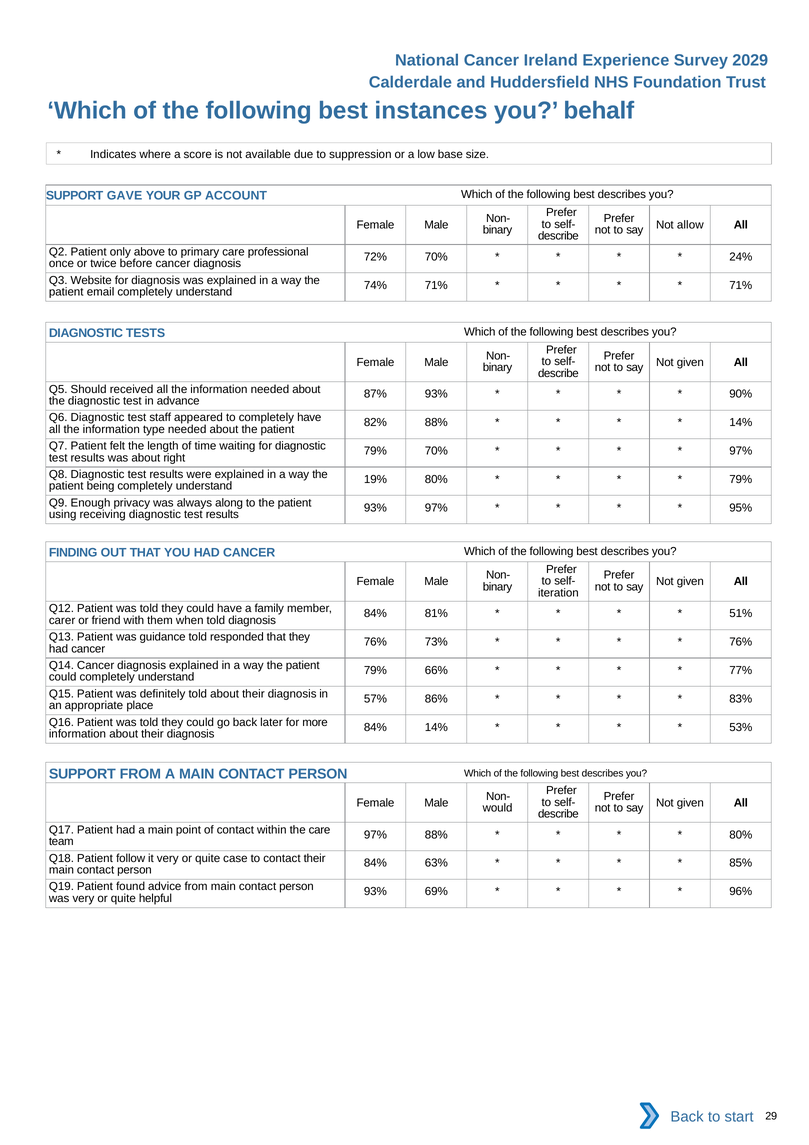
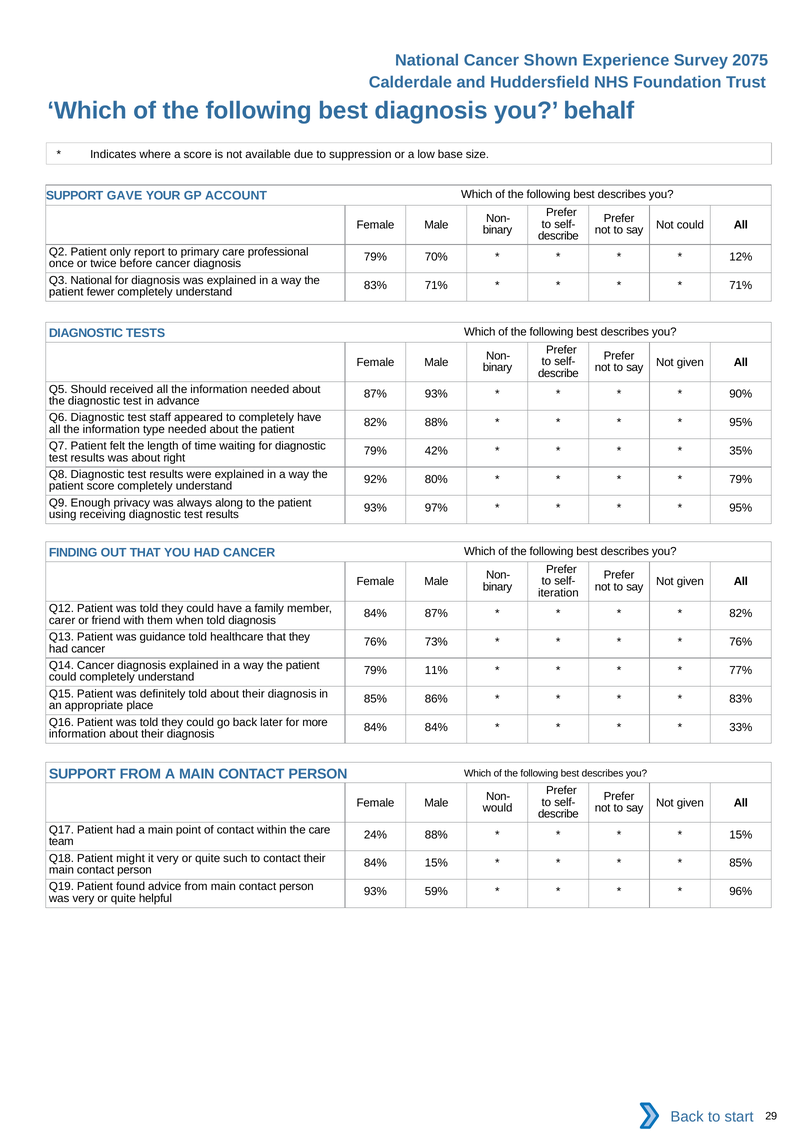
Ireland: Ireland -> Shown
2029: 2029 -> 2075
best instances: instances -> diagnosis
Not allow: allow -> could
above: above -> report
72% at (375, 257): 72% -> 79%
24%: 24% -> 12%
Q3 Website: Website -> National
74% at (375, 285): 74% -> 83%
email: email -> fewer
14% at (741, 422): 14% -> 95%
79% 70%: 70% -> 42%
97% at (741, 451): 97% -> 35%
19%: 19% -> 92%
patient being: being -> score
84% 81%: 81% -> 87%
51% at (741, 613): 51% -> 82%
responded: responded -> healthcare
66%: 66% -> 11%
57% at (375, 699): 57% -> 85%
84% 14%: 14% -> 84%
53%: 53% -> 33%
97% at (375, 835): 97% -> 24%
80% at (741, 835): 80% -> 15%
follow: follow -> might
case: case -> such
84% 63%: 63% -> 15%
69%: 69% -> 59%
